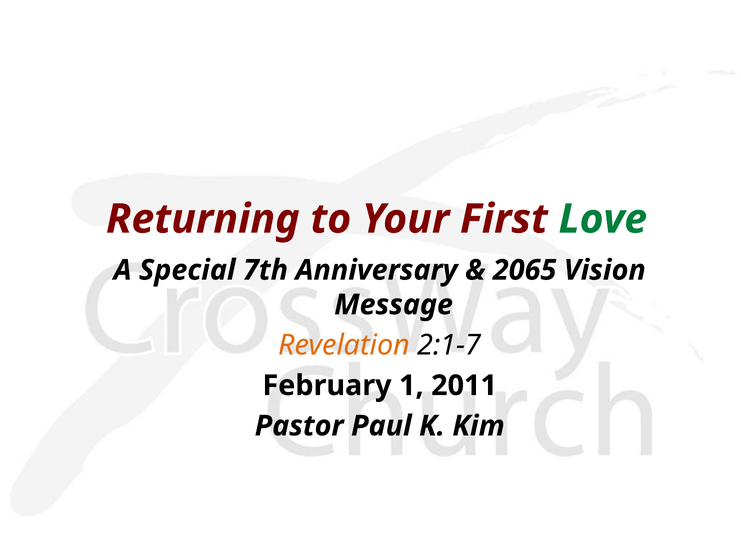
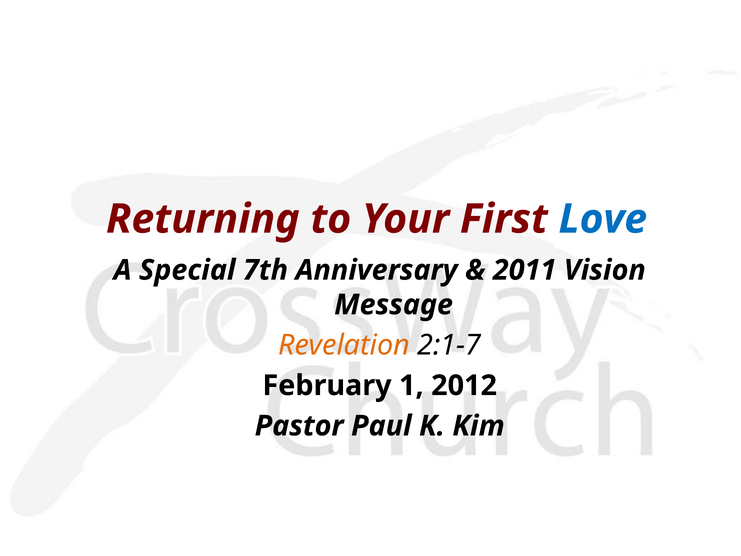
Love colour: green -> blue
2065: 2065 -> 2011
2011: 2011 -> 2012
